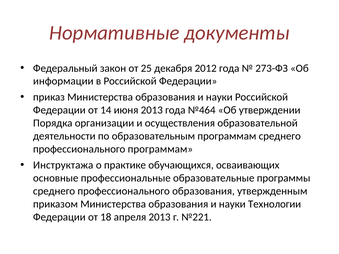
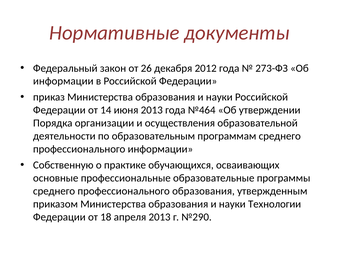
25: 25 -> 26
профессионального программам: программам -> информации
Инструктажа: Инструктажа -> Собственную
№221: №221 -> №290
